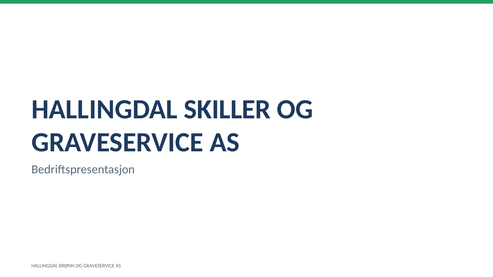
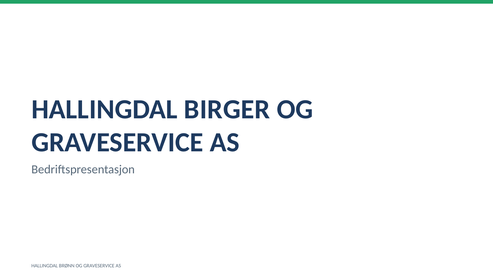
SKILLER: SKILLER -> BIRGER
